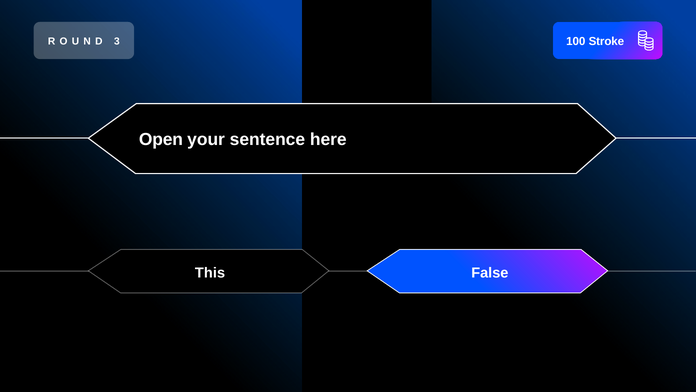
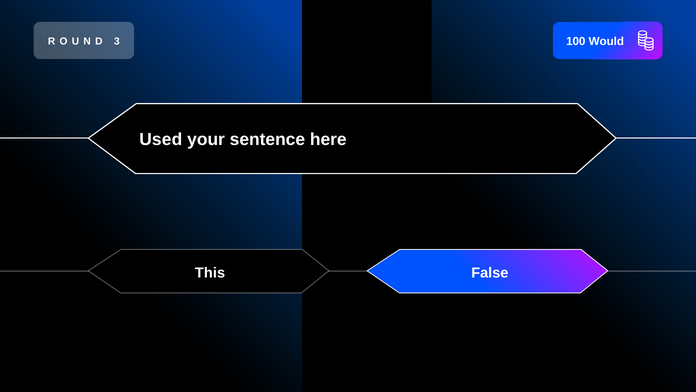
Stroke: Stroke -> Would
Open: Open -> Used
